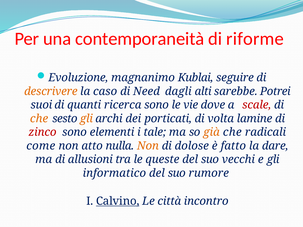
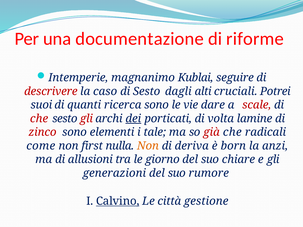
contemporaneità: contemporaneità -> documentazione
Evoluzione: Evoluzione -> Intemperie
descrivere colour: orange -> red
di Need: Need -> Sesto
sarebbe: sarebbe -> cruciali
dove: dove -> dare
che at (39, 119) colour: orange -> red
gli at (86, 119) colour: orange -> red
dei underline: none -> present
già colour: orange -> red
atto: atto -> first
dolose: dolose -> deriva
fatto: fatto -> born
dare: dare -> anzi
queste: queste -> giorno
vecchi: vecchi -> chiare
informatico: informatico -> generazioni
incontro: incontro -> gestione
